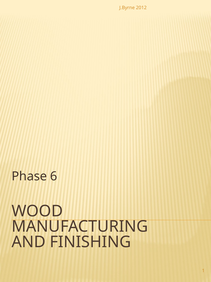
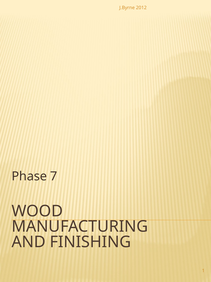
6: 6 -> 7
